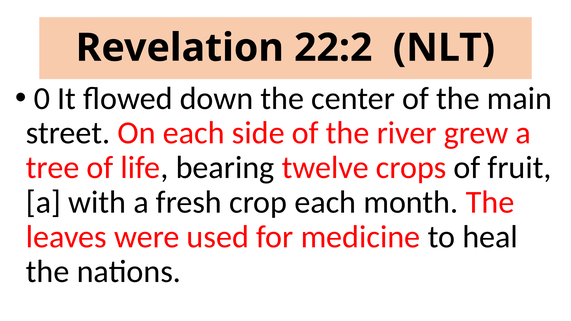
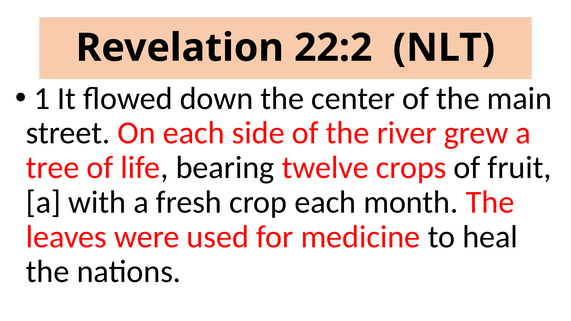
0: 0 -> 1
